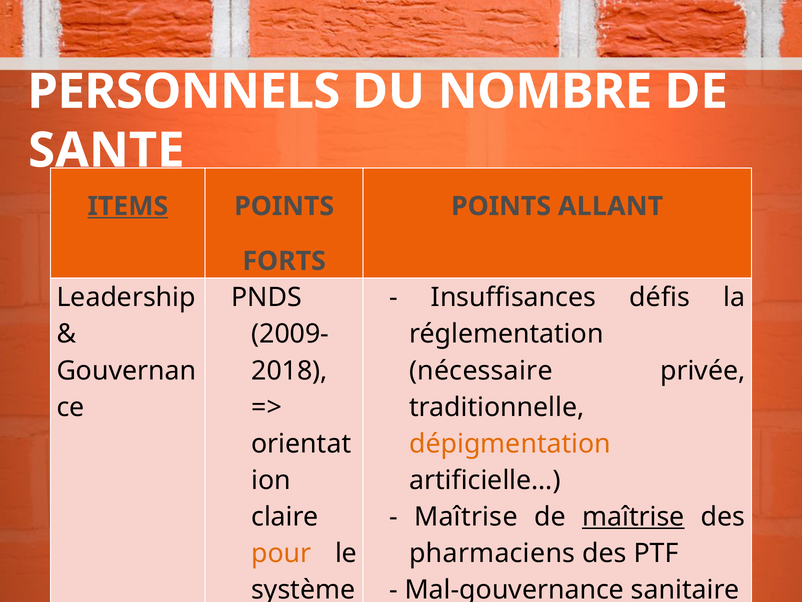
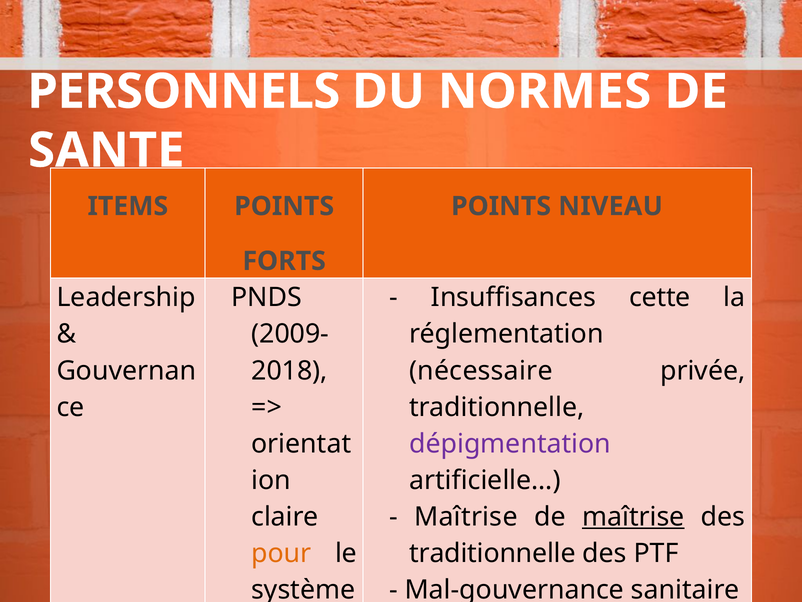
NOMBRE: NOMBRE -> NORMES
ITEMS underline: present -> none
ALLANT: ALLANT -> NIVEAU
défis: défis -> cette
dépigmentation colour: orange -> purple
pharmaciens at (492, 553): pharmaciens -> traditionnelle
